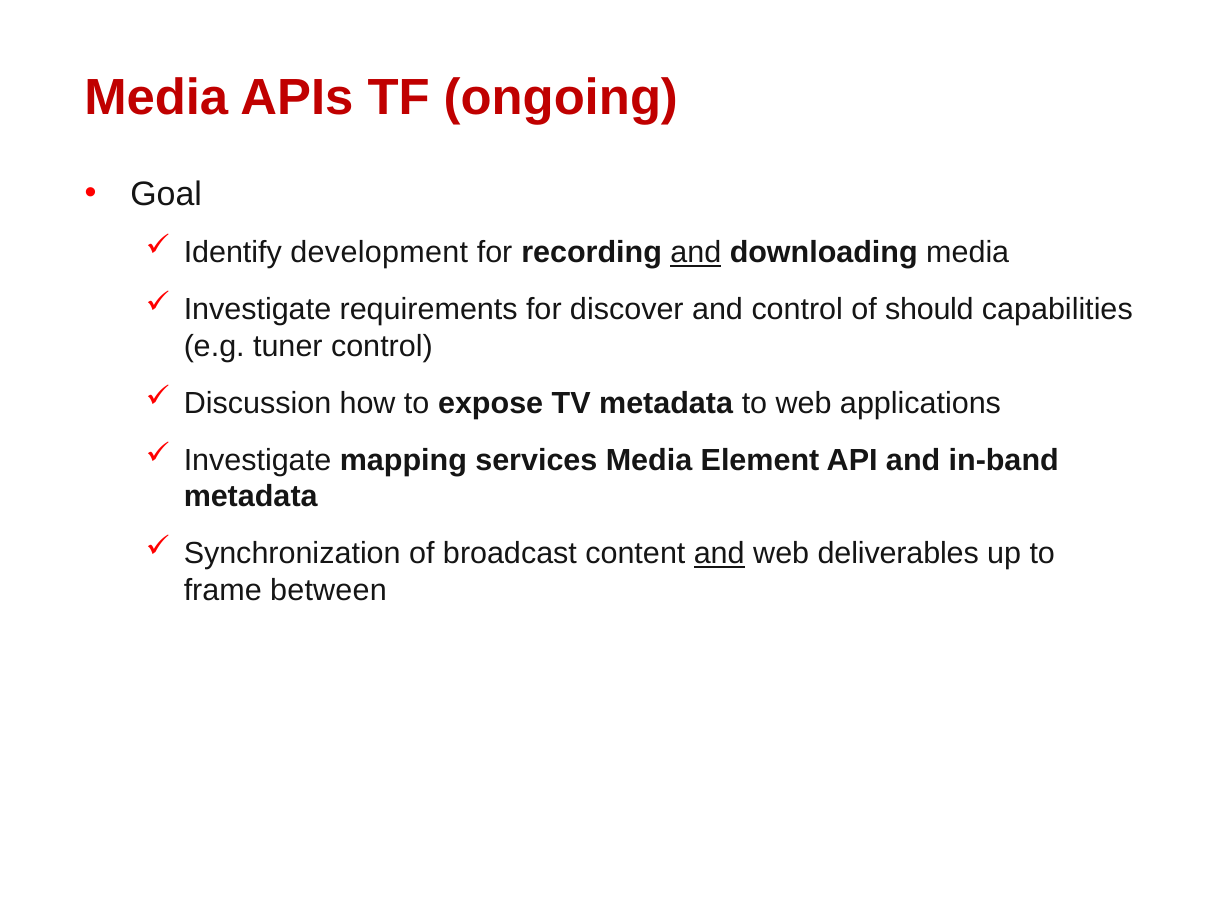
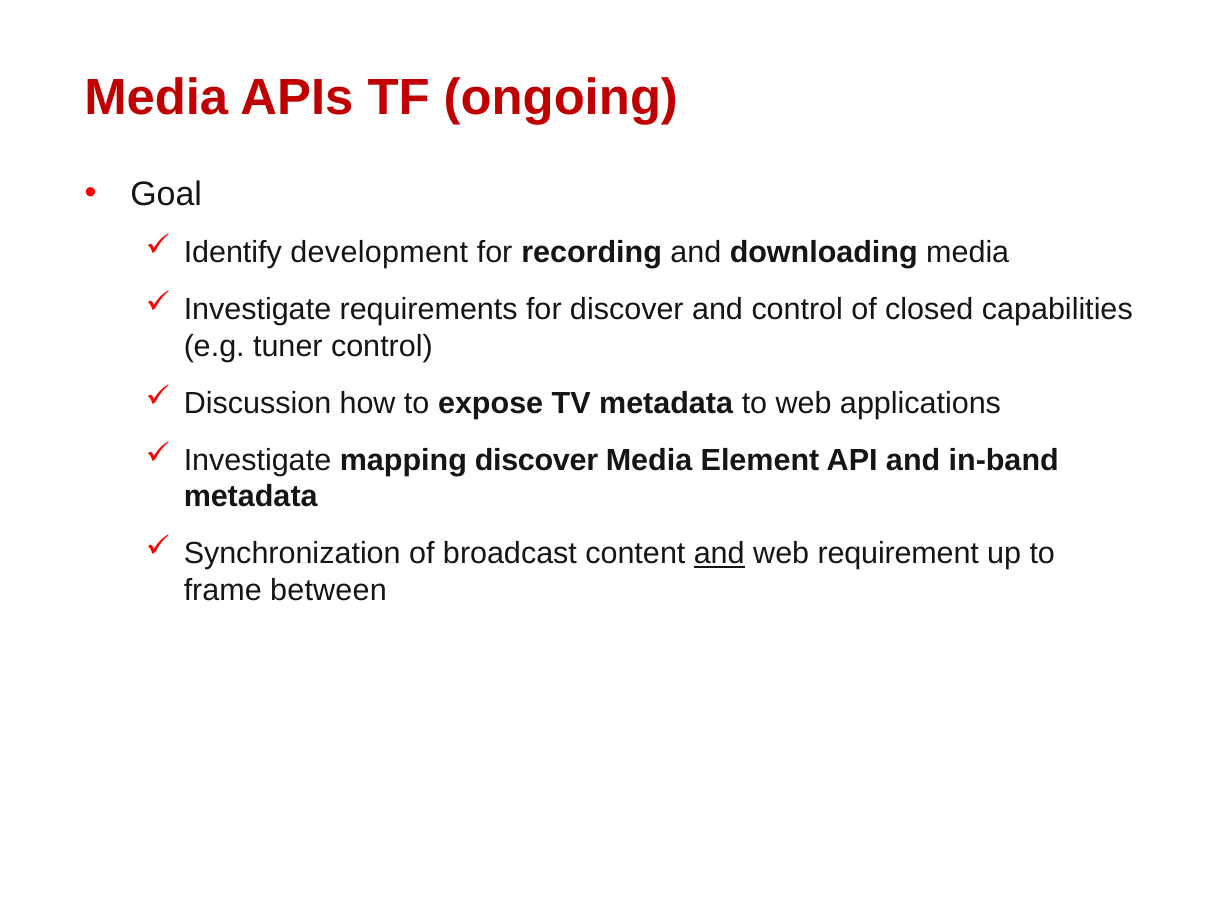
and at (696, 253) underline: present -> none
should: should -> closed
mapping services: services -> discover
deliverables: deliverables -> requirement
